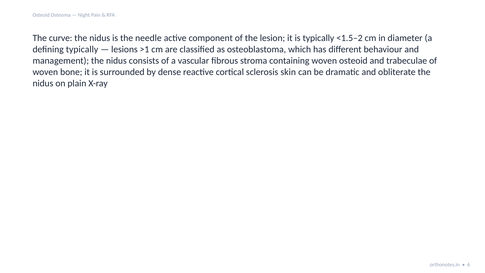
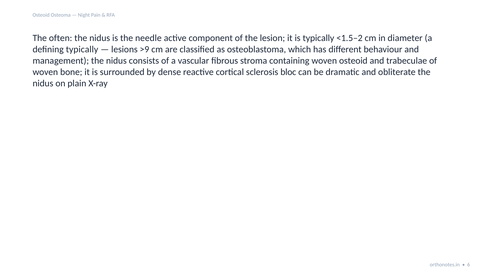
curve: curve -> often
>1: >1 -> >9
skin: skin -> bloc
